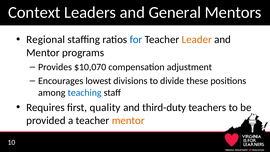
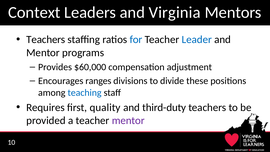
General: General -> Virginia
Regional at (46, 40): Regional -> Teachers
Leader colour: orange -> blue
$10,070: $10,070 -> $60,000
lowest: lowest -> ranges
mentor at (128, 120) colour: orange -> purple
